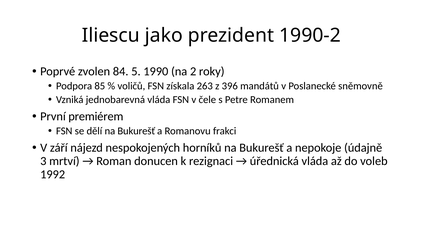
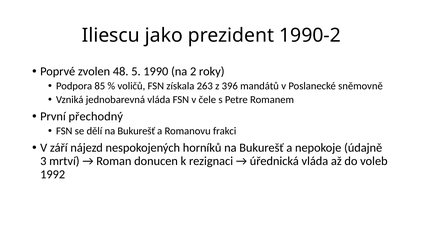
84: 84 -> 48
premiérem: premiérem -> přechodný
